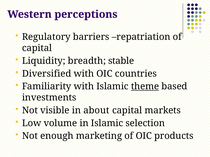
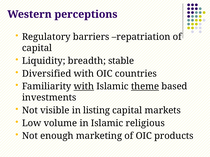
with at (84, 87) underline: none -> present
about: about -> listing
selection: selection -> religious
